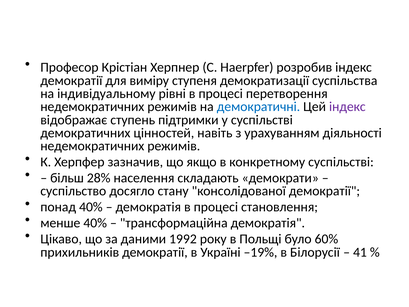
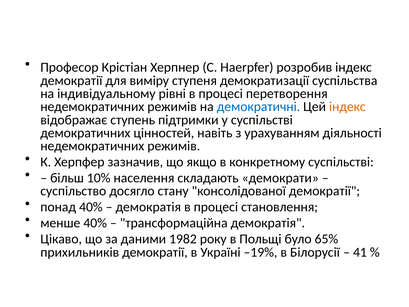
індекс at (347, 107) colour: purple -> orange
28%: 28% -> 10%
1992: 1992 -> 1982
60%: 60% -> 65%
